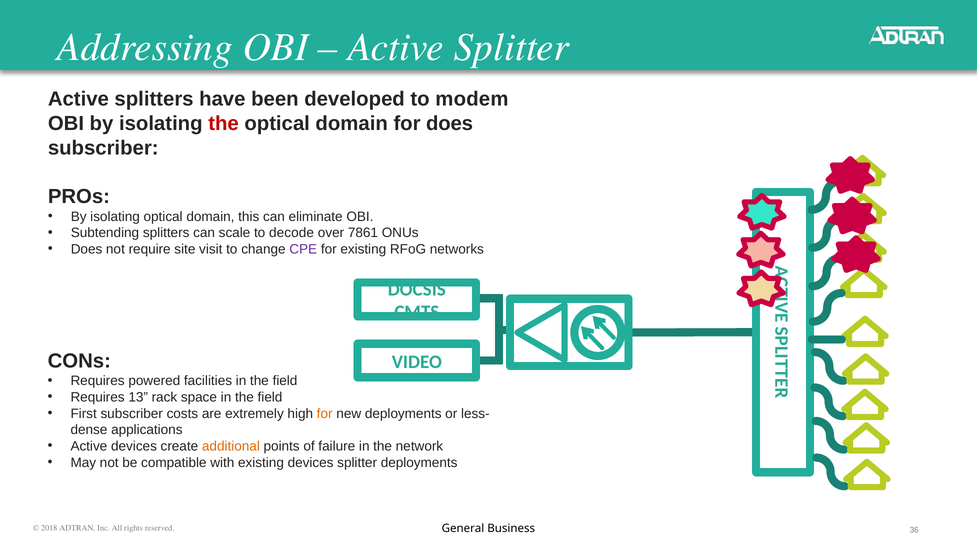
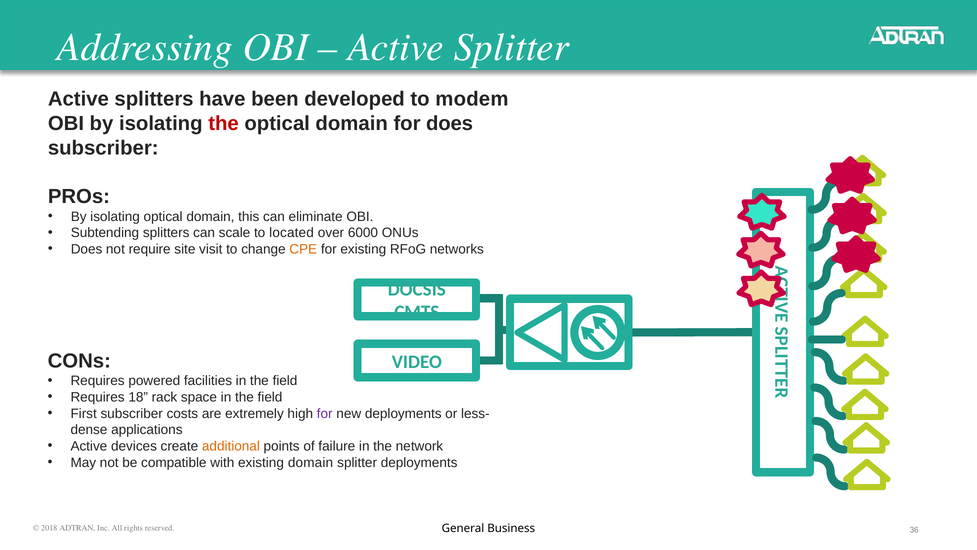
decode: decode -> located
7861: 7861 -> 6000
CPE colour: purple -> orange
13: 13 -> 18
for at (325, 413) colour: orange -> purple
existing devices: devices -> domain
